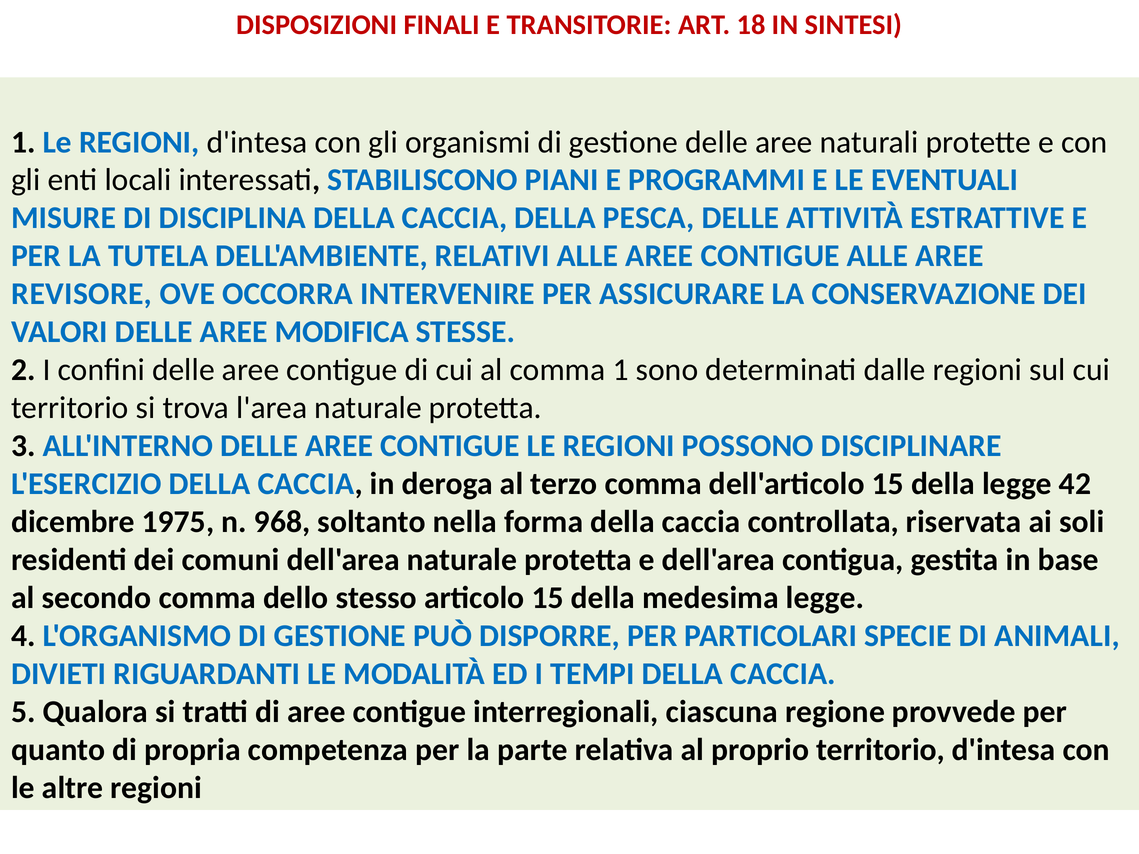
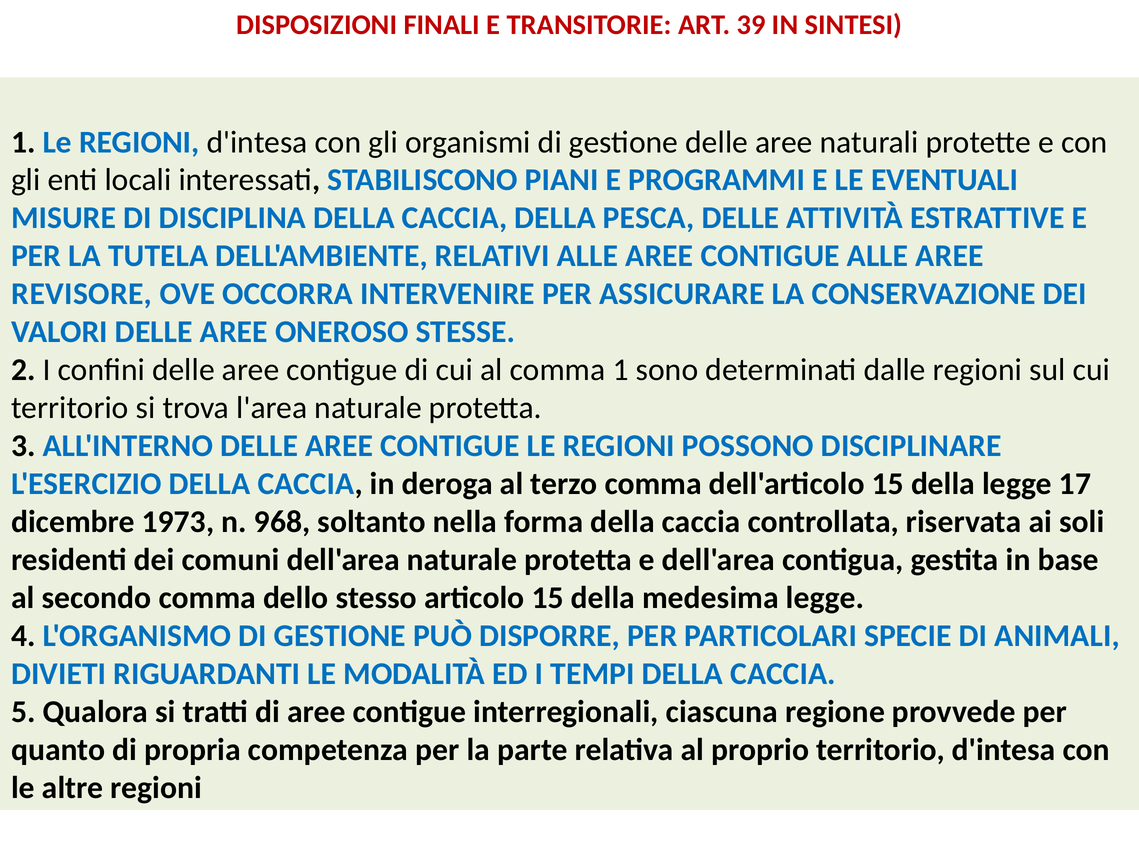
18: 18 -> 39
MODIFICA: MODIFICA -> ONEROSO
42: 42 -> 17
1975: 1975 -> 1973
